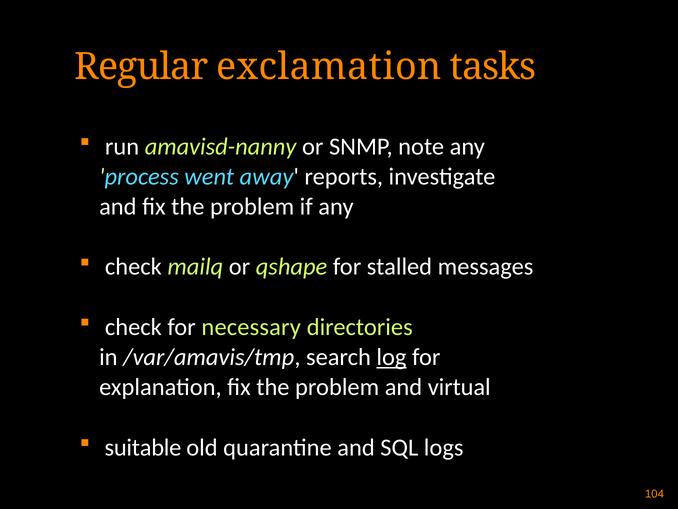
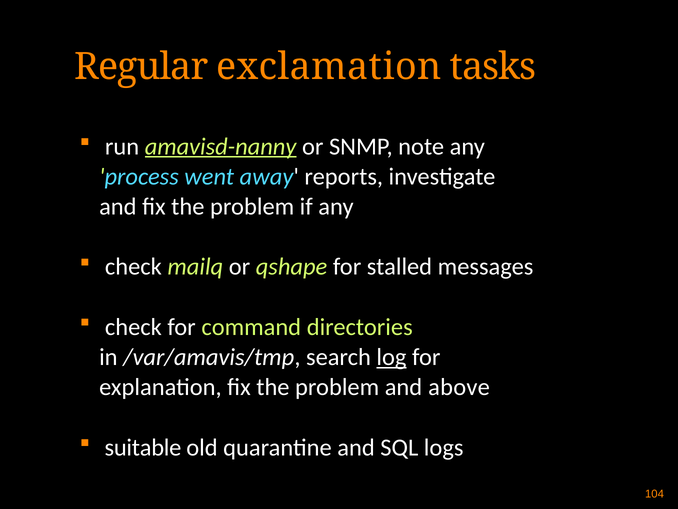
amavisd-nanny underline: none -> present
necessary: necessary -> command
virtual: virtual -> above
